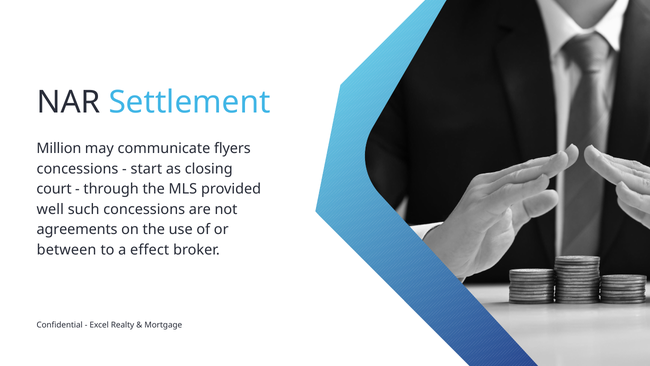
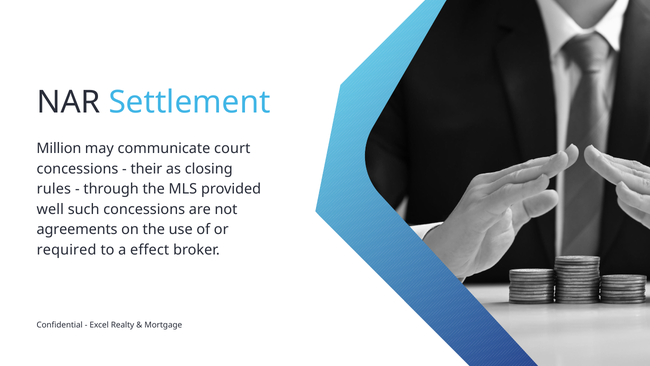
flyers: flyers -> court
start: start -> their
court: court -> rules
between: between -> required
